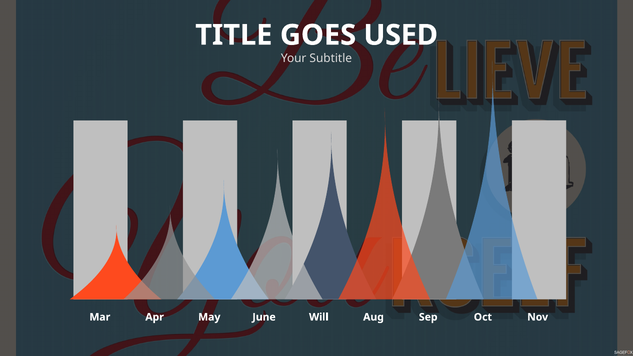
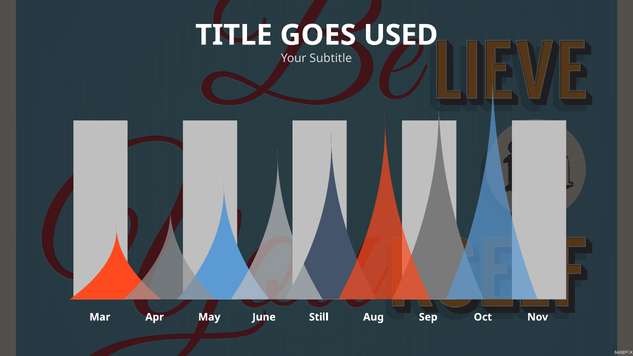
Will: Will -> Still
